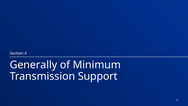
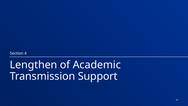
Generally: Generally -> Lengthen
Minimum: Minimum -> Academic
